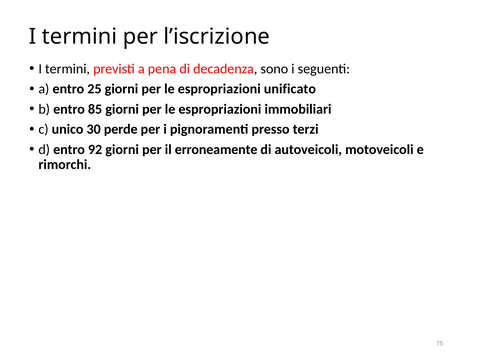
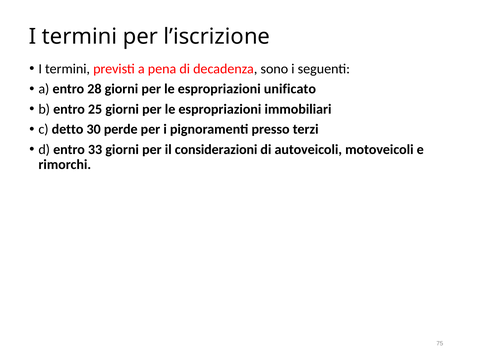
25: 25 -> 28
85: 85 -> 25
unico: unico -> detto
92: 92 -> 33
erroneamente: erroneamente -> considerazioni
